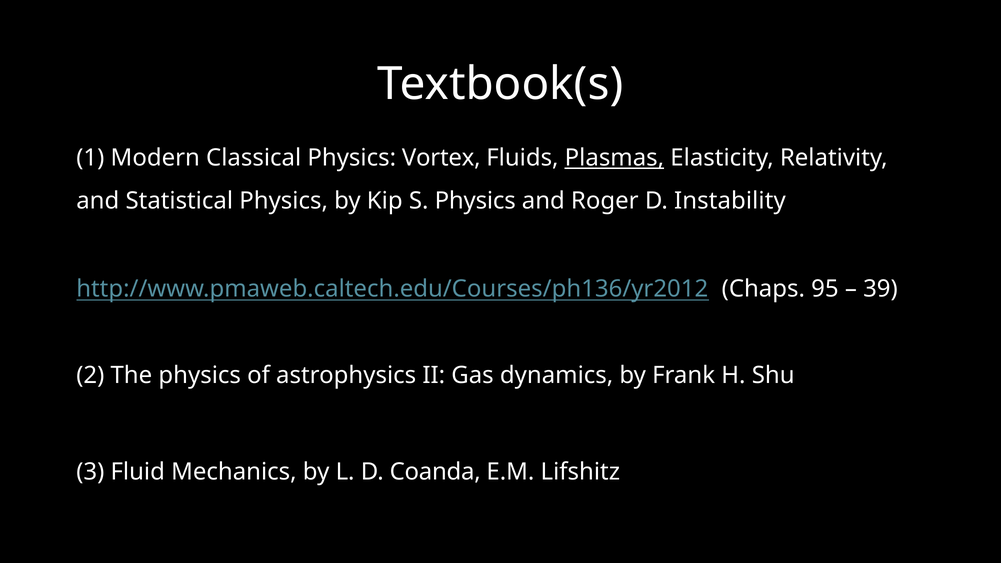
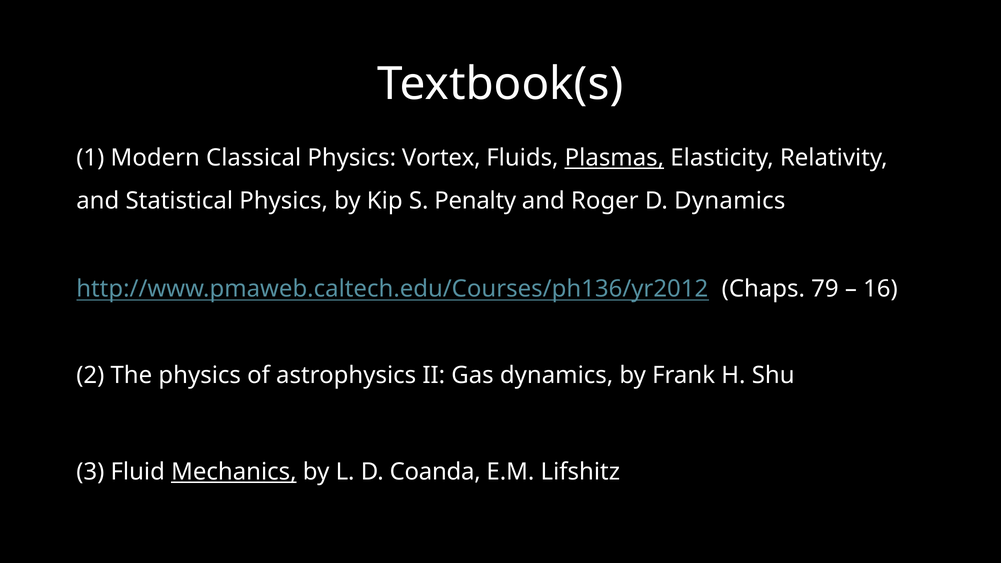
S Physics: Physics -> Penalty
D Instability: Instability -> Dynamics
95: 95 -> 79
39: 39 -> 16
Mechanics underline: none -> present
